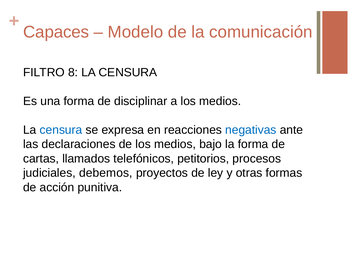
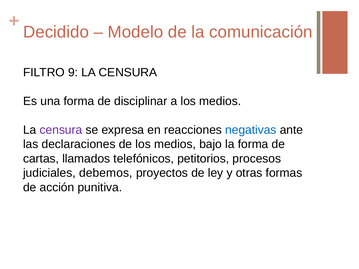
Capaces: Capaces -> Decidido
8: 8 -> 9
censura at (61, 130) colour: blue -> purple
